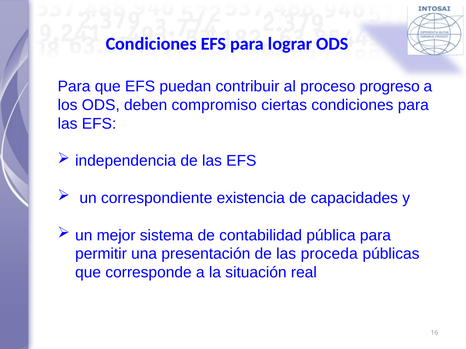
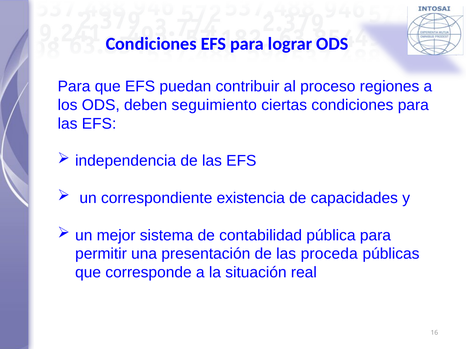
progreso: progreso -> regiones
compromiso: compromiso -> seguimiento
